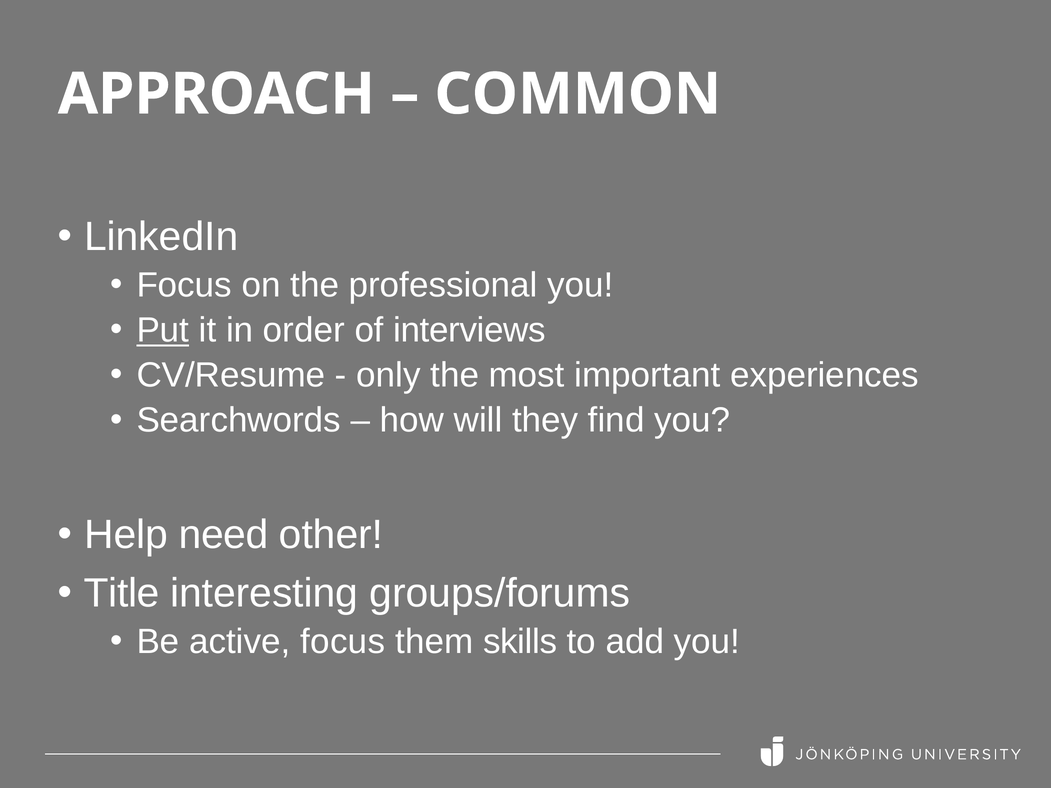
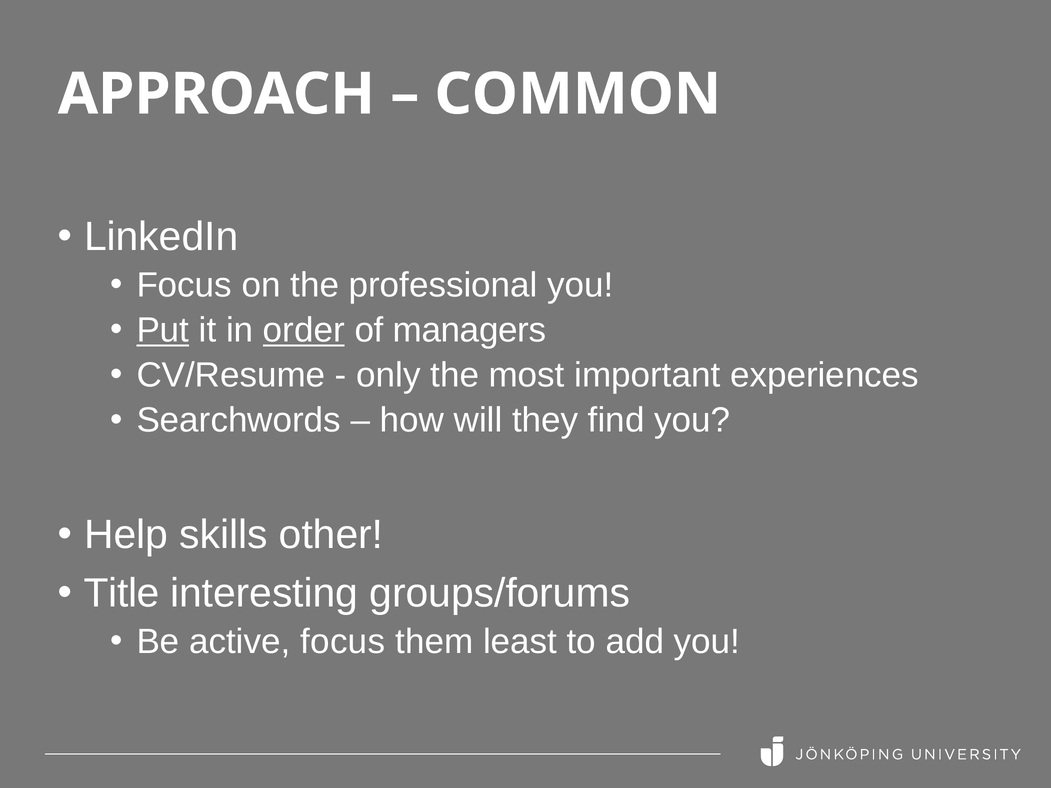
order underline: none -> present
interviews: interviews -> managers
need: need -> skills
skills: skills -> least
